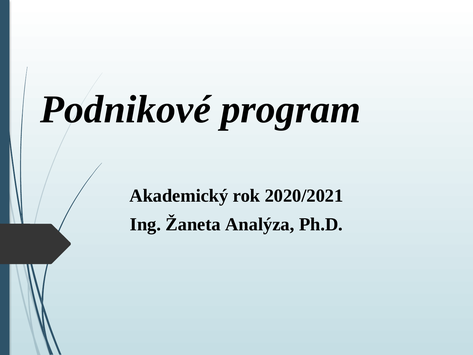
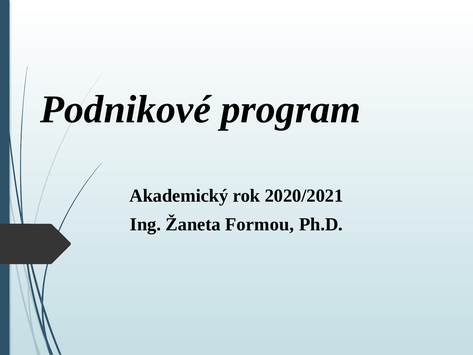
Analýza: Analýza -> Formou
